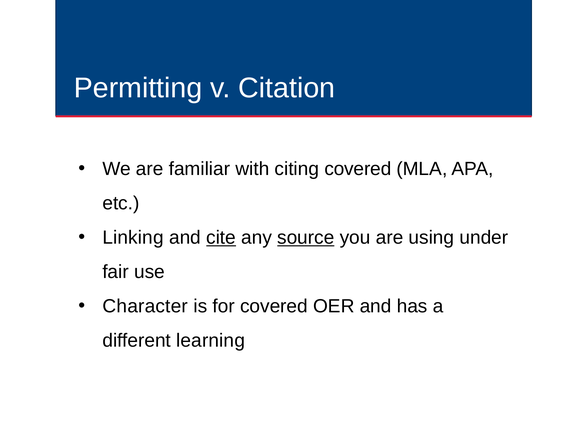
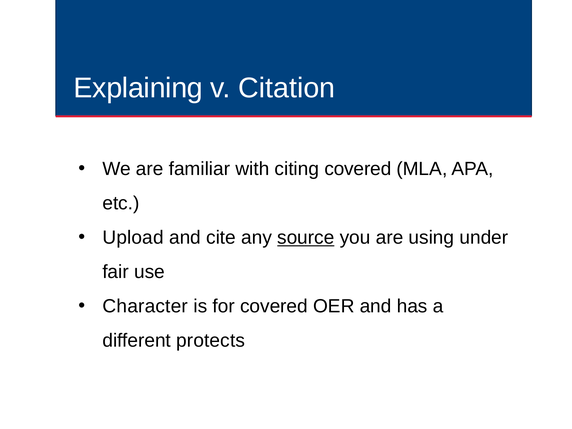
Permitting: Permitting -> Explaining
Linking: Linking -> Upload
cite underline: present -> none
learning: learning -> protects
